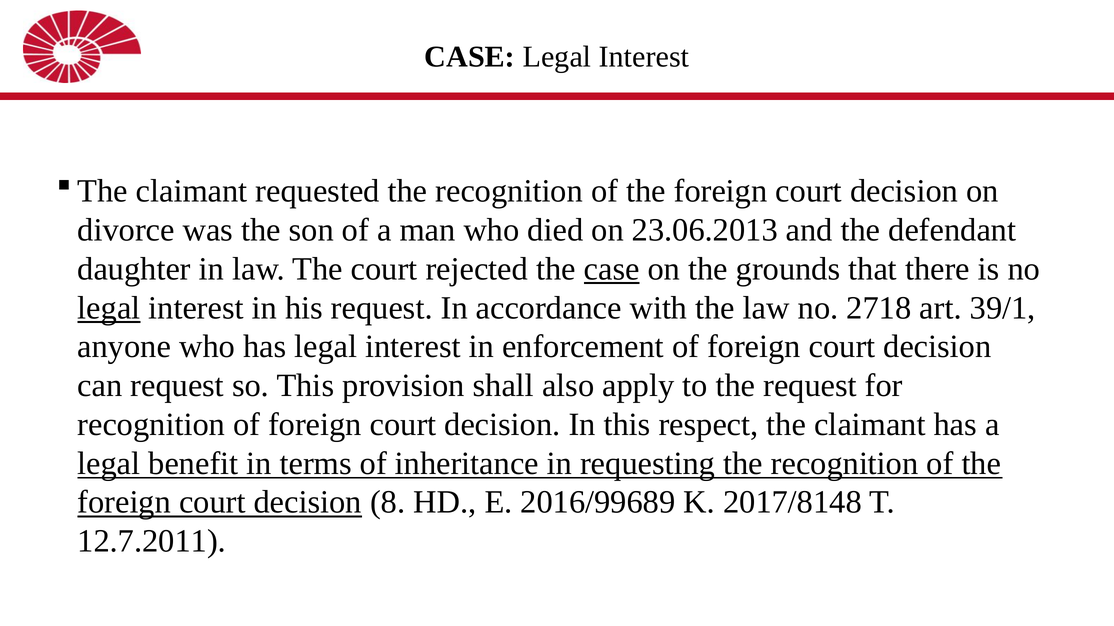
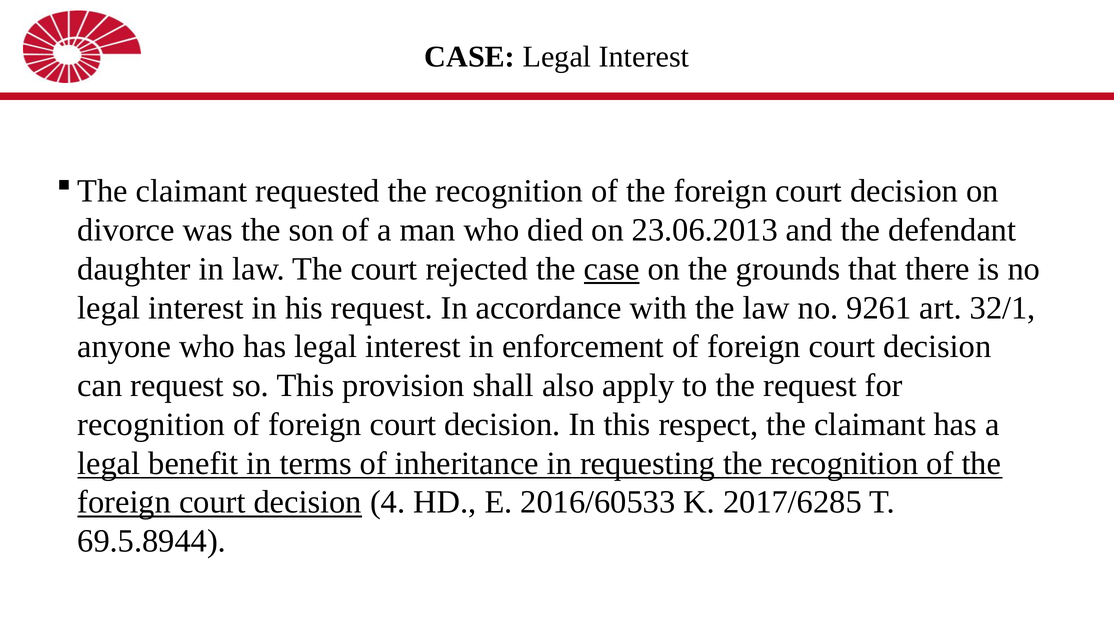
legal at (109, 308) underline: present -> none
2718: 2718 -> 9261
39/1: 39/1 -> 32/1
8: 8 -> 4
2016/99689: 2016/99689 -> 2016/60533
2017/8148: 2017/8148 -> 2017/6285
12.7.2011: 12.7.2011 -> 69.5.8944
